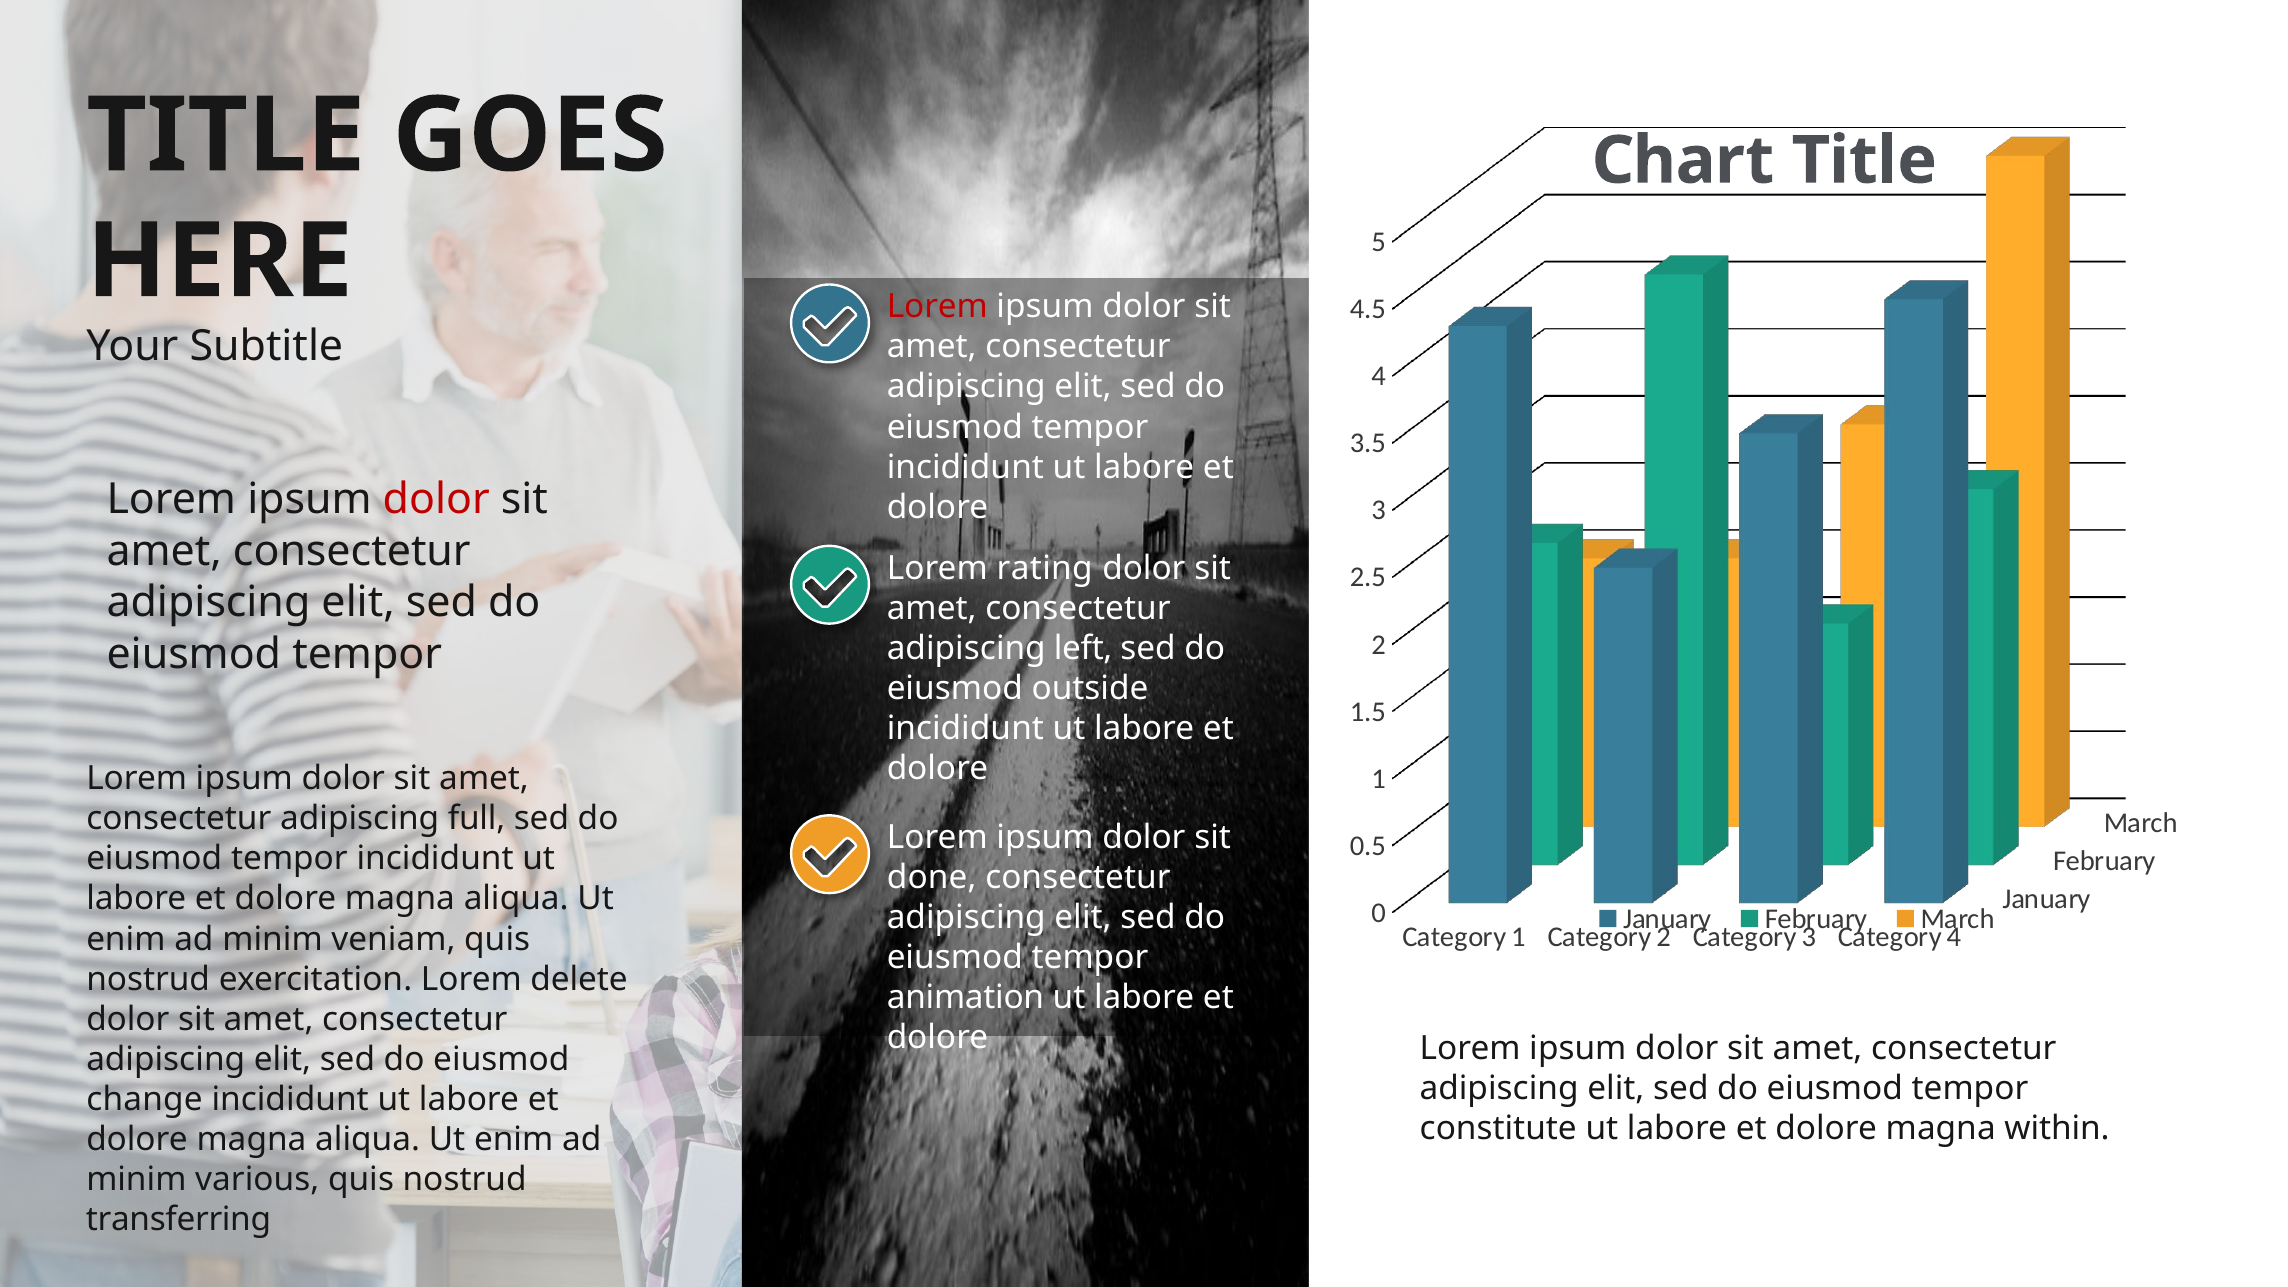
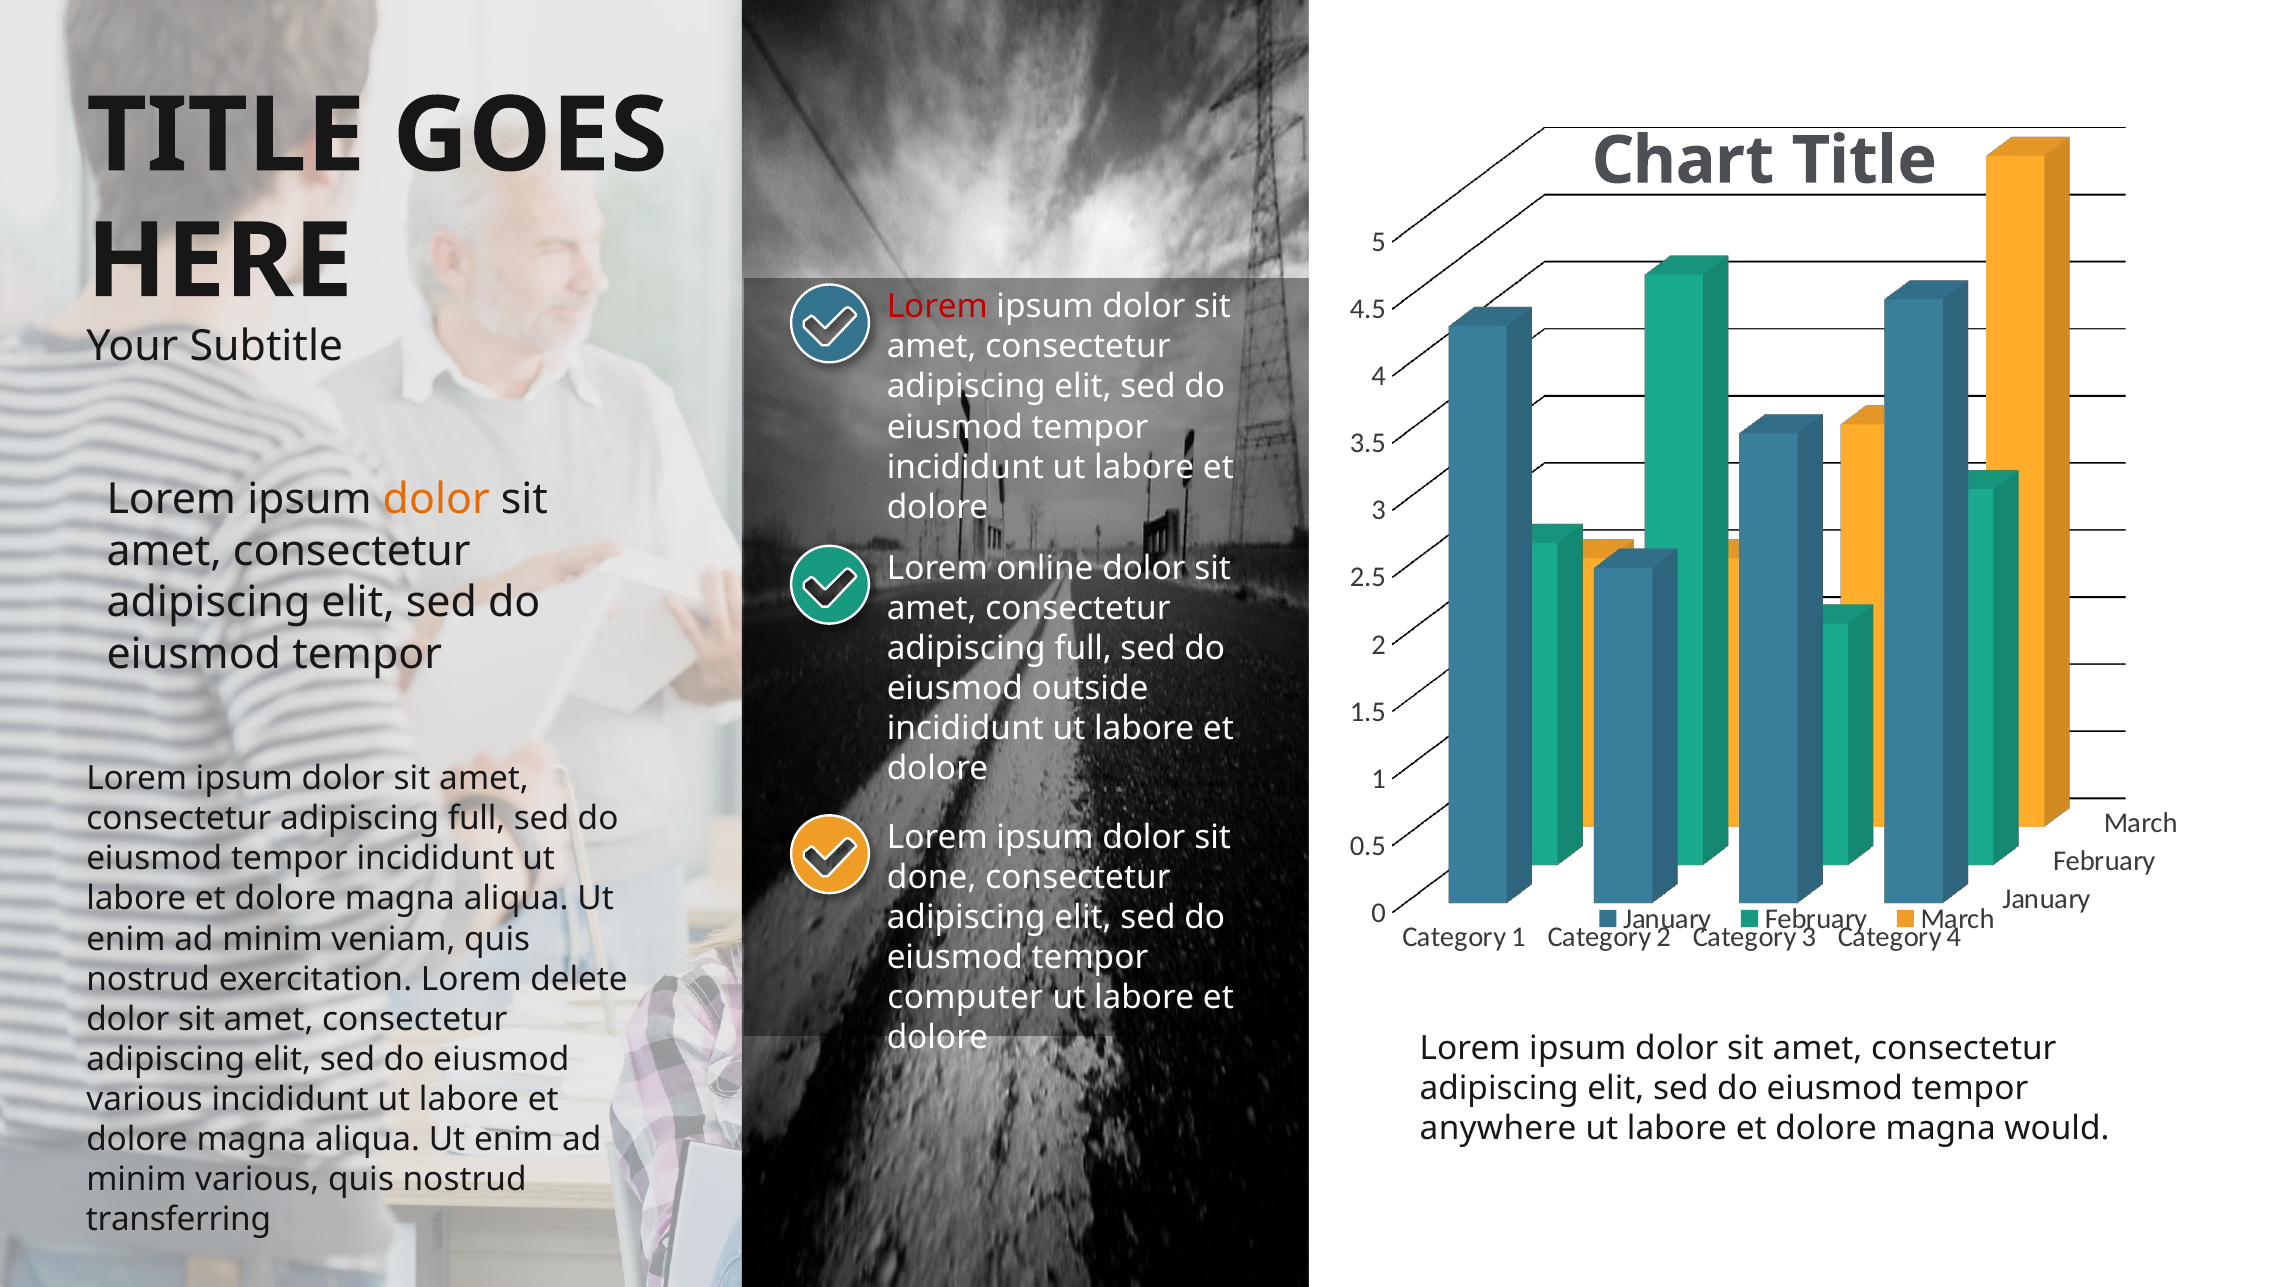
dolor at (436, 499) colour: red -> orange
rating: rating -> online
left at (1083, 648): left -> full
animation: animation -> computer
change at (144, 1099): change -> various
constitute: constitute -> anywhere
within: within -> would
